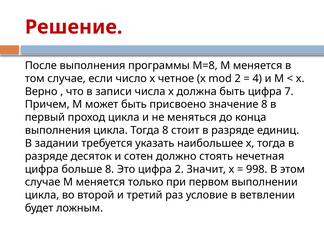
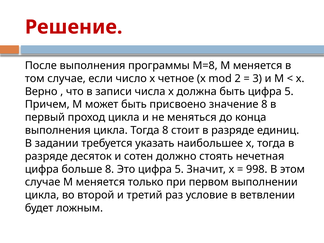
4: 4 -> 3
быть цифра 7: 7 -> 5
Это цифра 2: 2 -> 5
